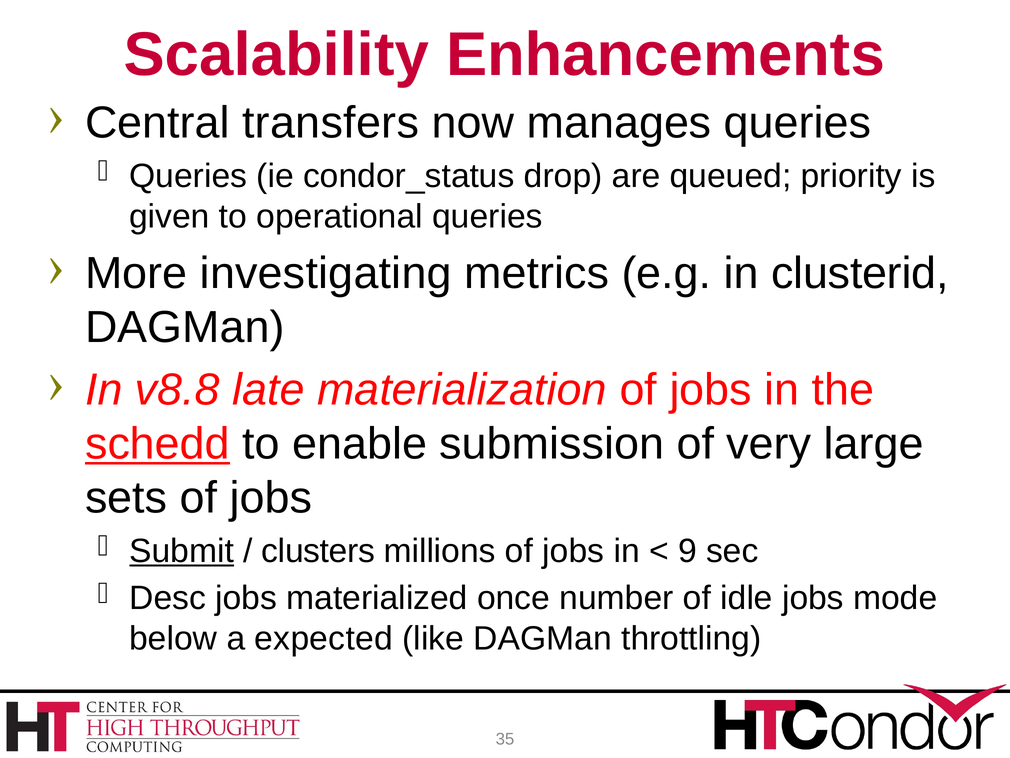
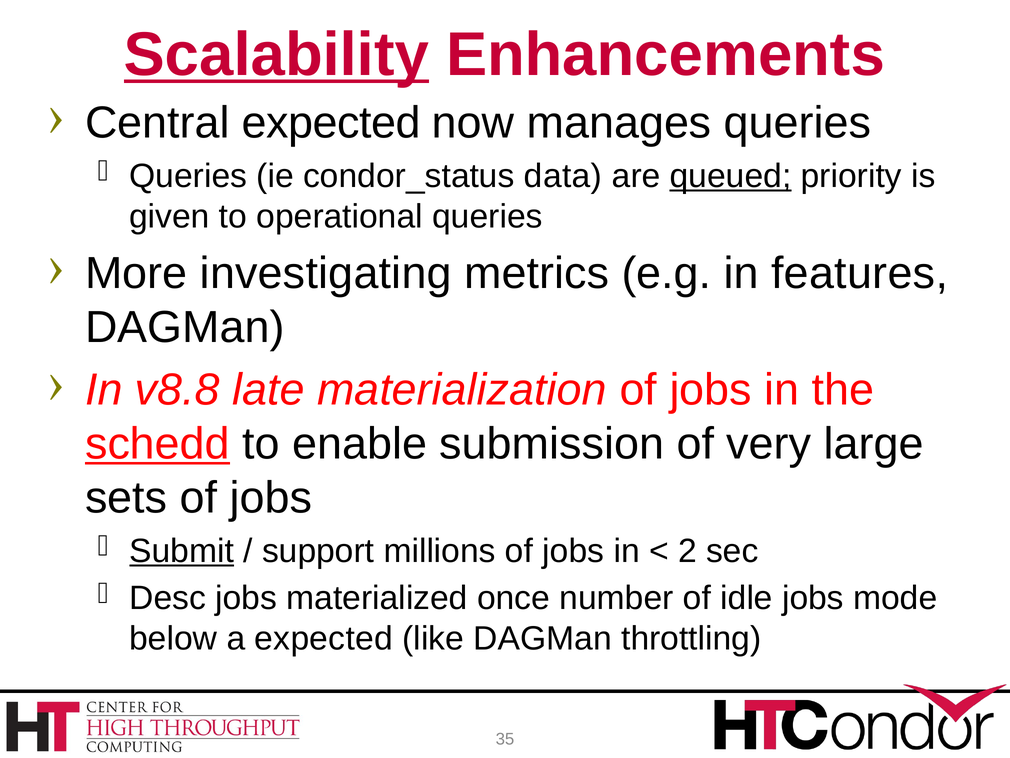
Scalability underline: none -> present
Central transfers: transfers -> expected
drop: drop -> data
queued underline: none -> present
clusterid: clusterid -> features
clusters: clusters -> support
9: 9 -> 2
